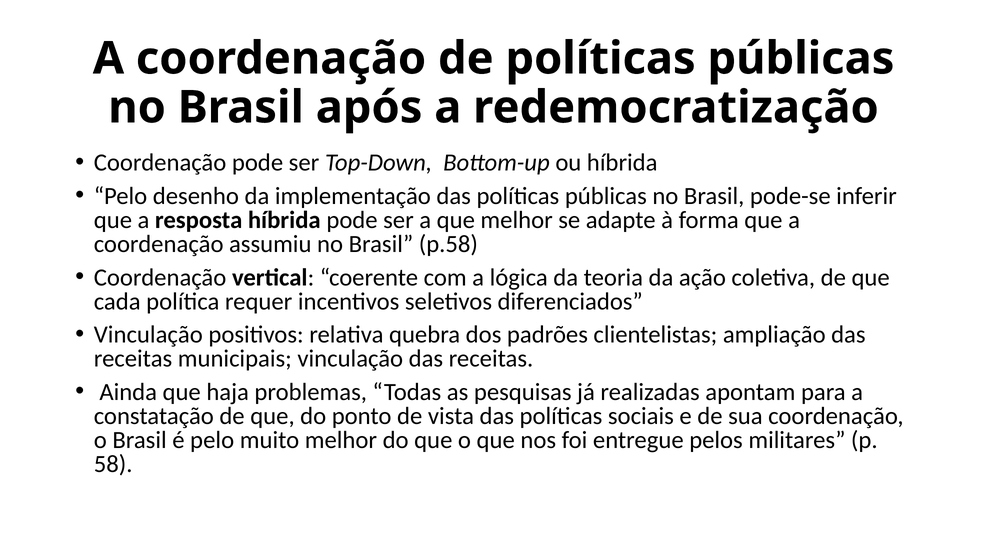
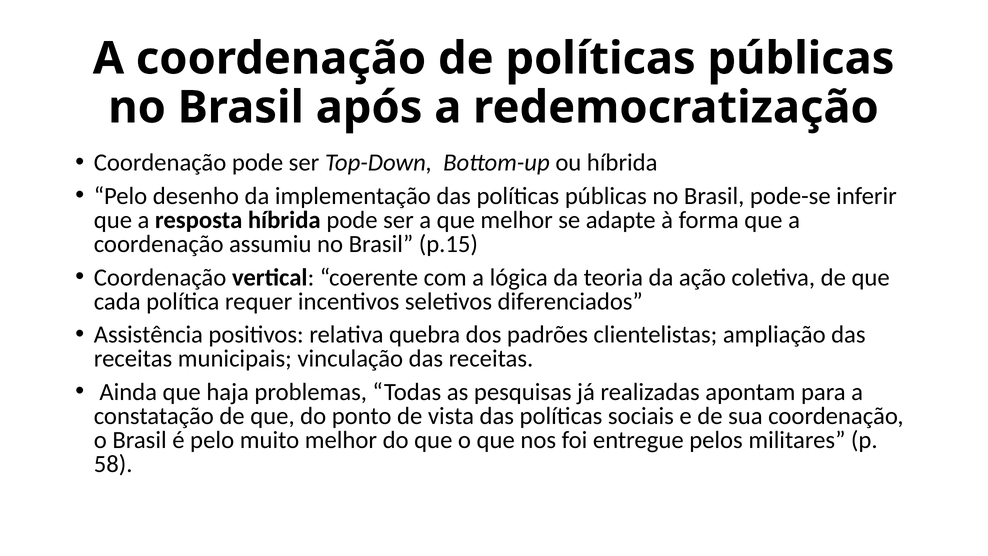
p.58: p.58 -> p.15
Vinculação at (148, 334): Vinculação -> Assistência
